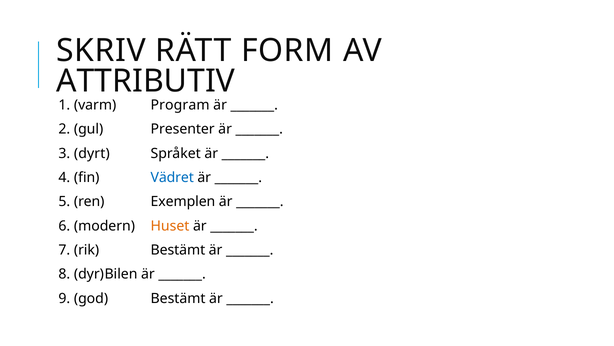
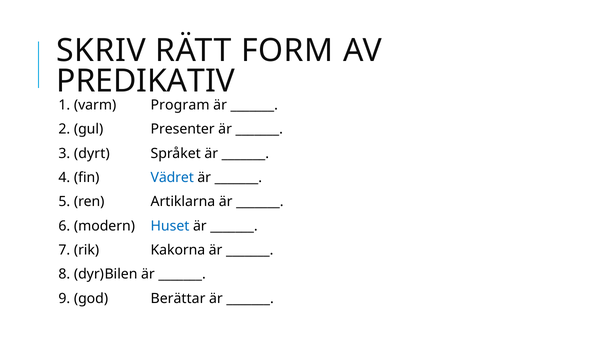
ATTRIBUTIV: ATTRIBUTIV -> PREDIKATIV
Exemplen: Exemplen -> Artiklarna
Huset colour: orange -> blue
rik Bestämt: Bestämt -> Kakorna
god Bestämt: Bestämt -> Berättar
